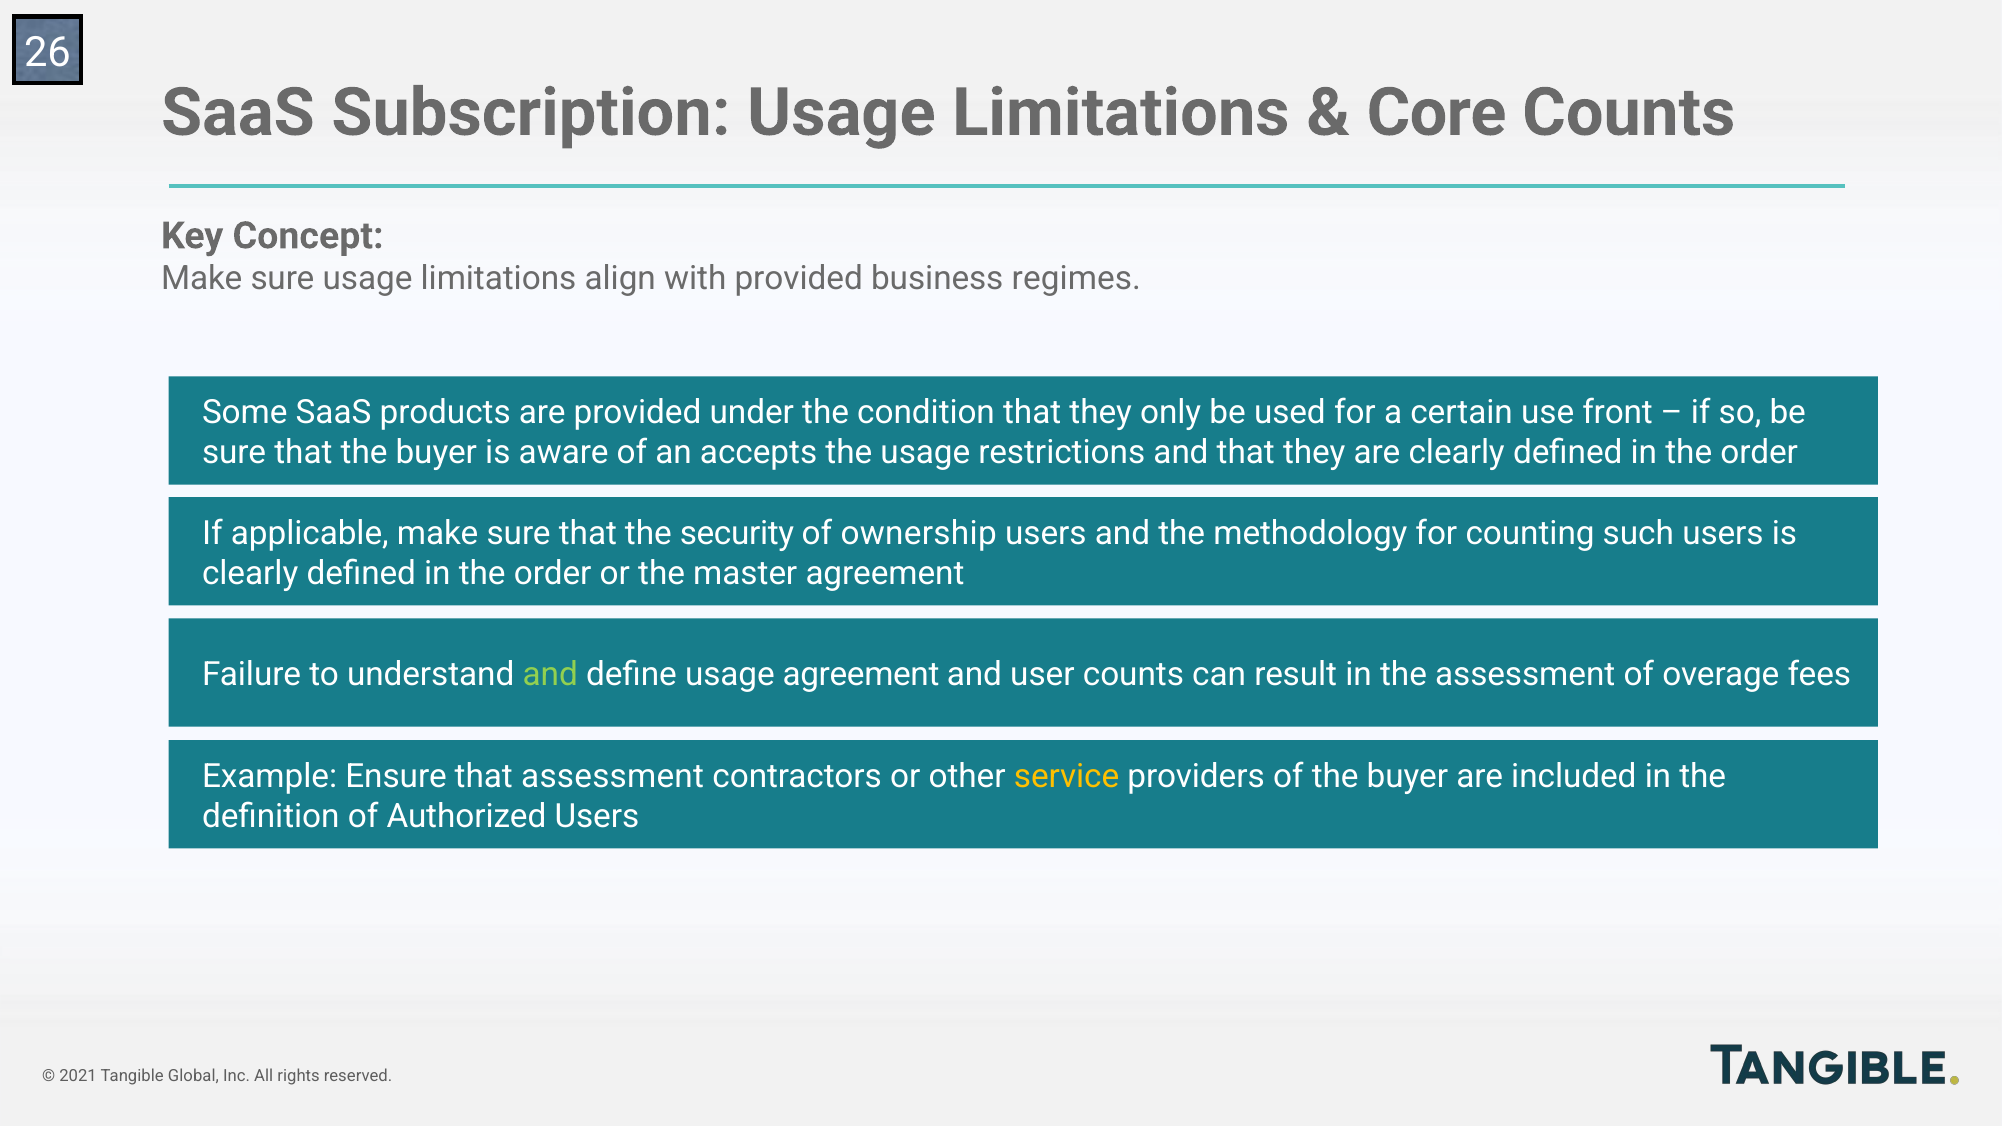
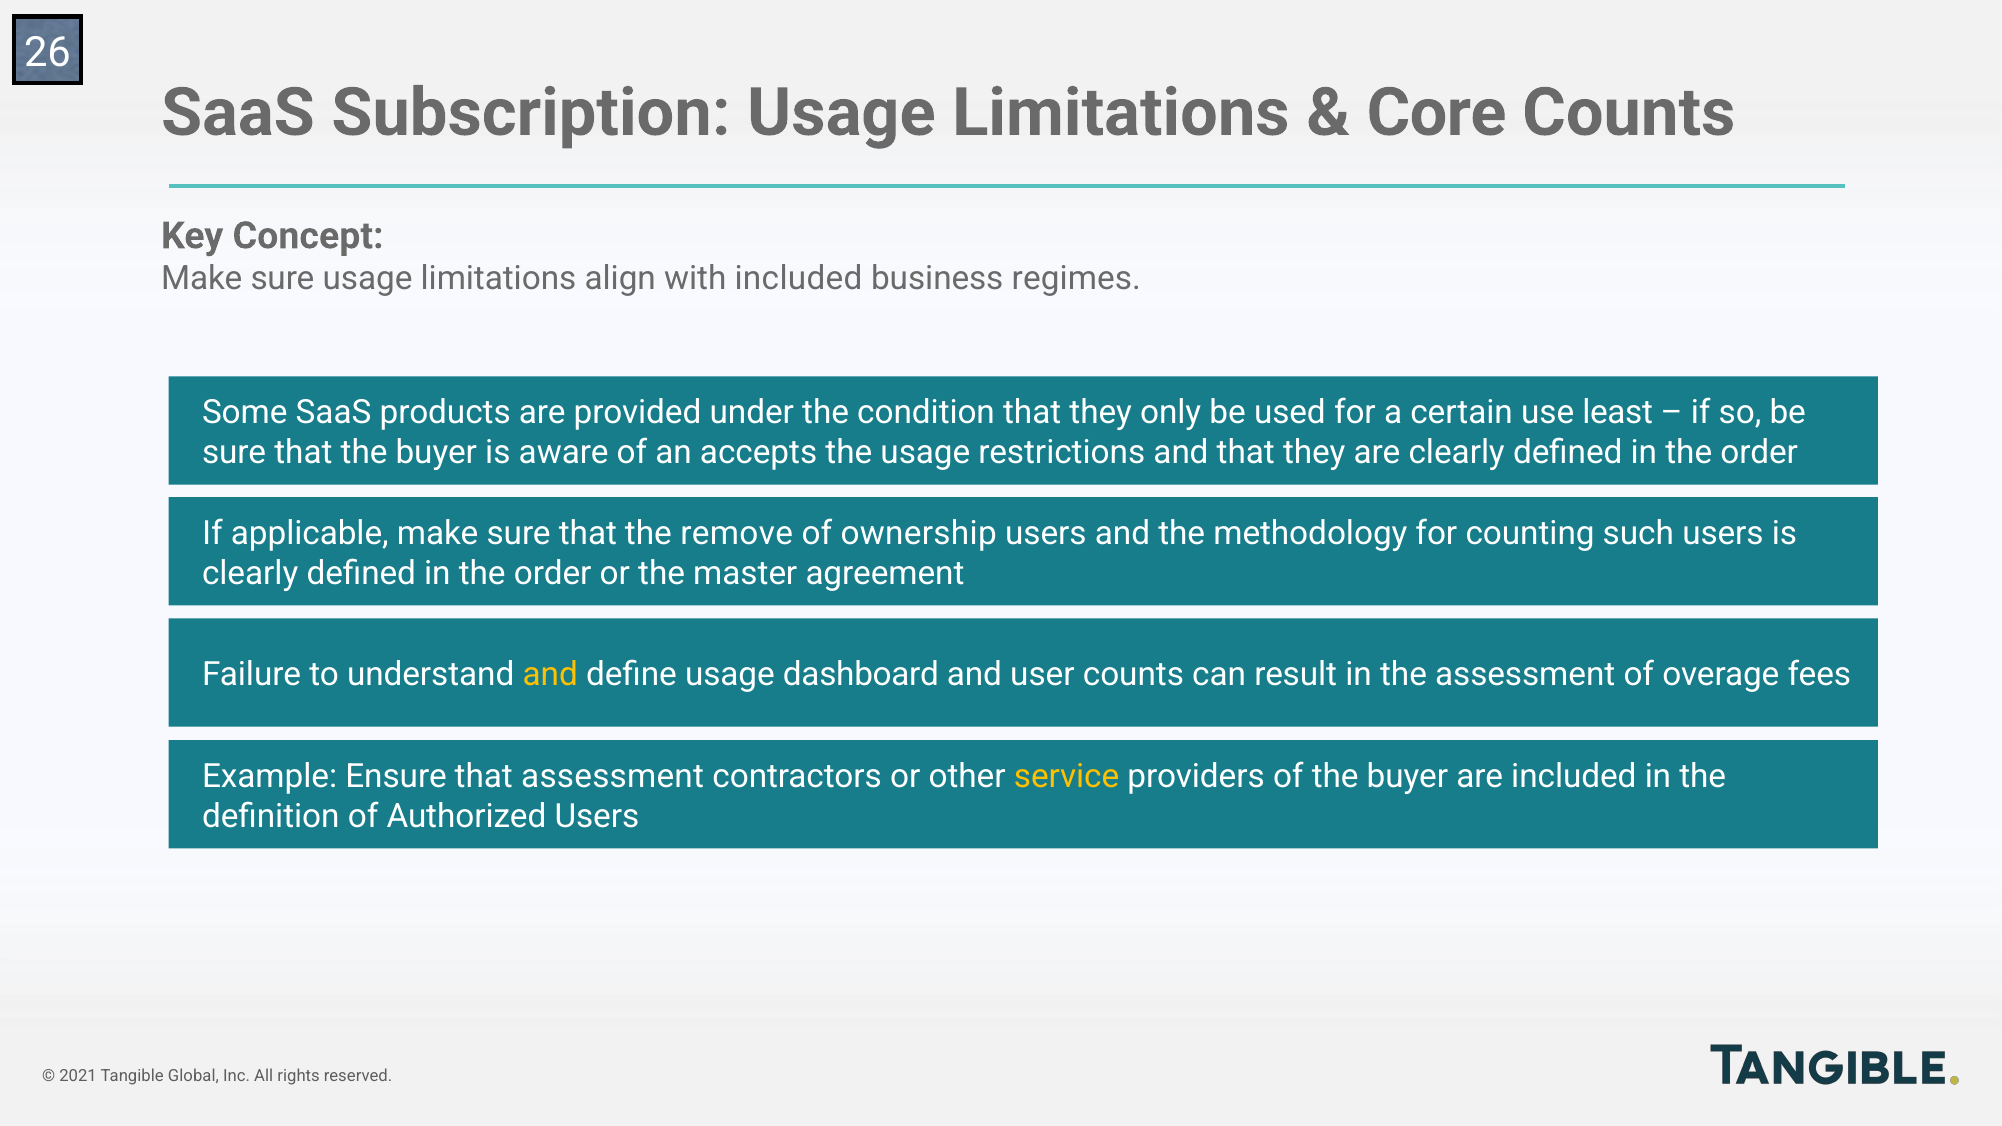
with provided: provided -> included
front: front -> least
security: security -> remove
and at (550, 675) colour: light green -> yellow
usage agreement: agreement -> dashboard
